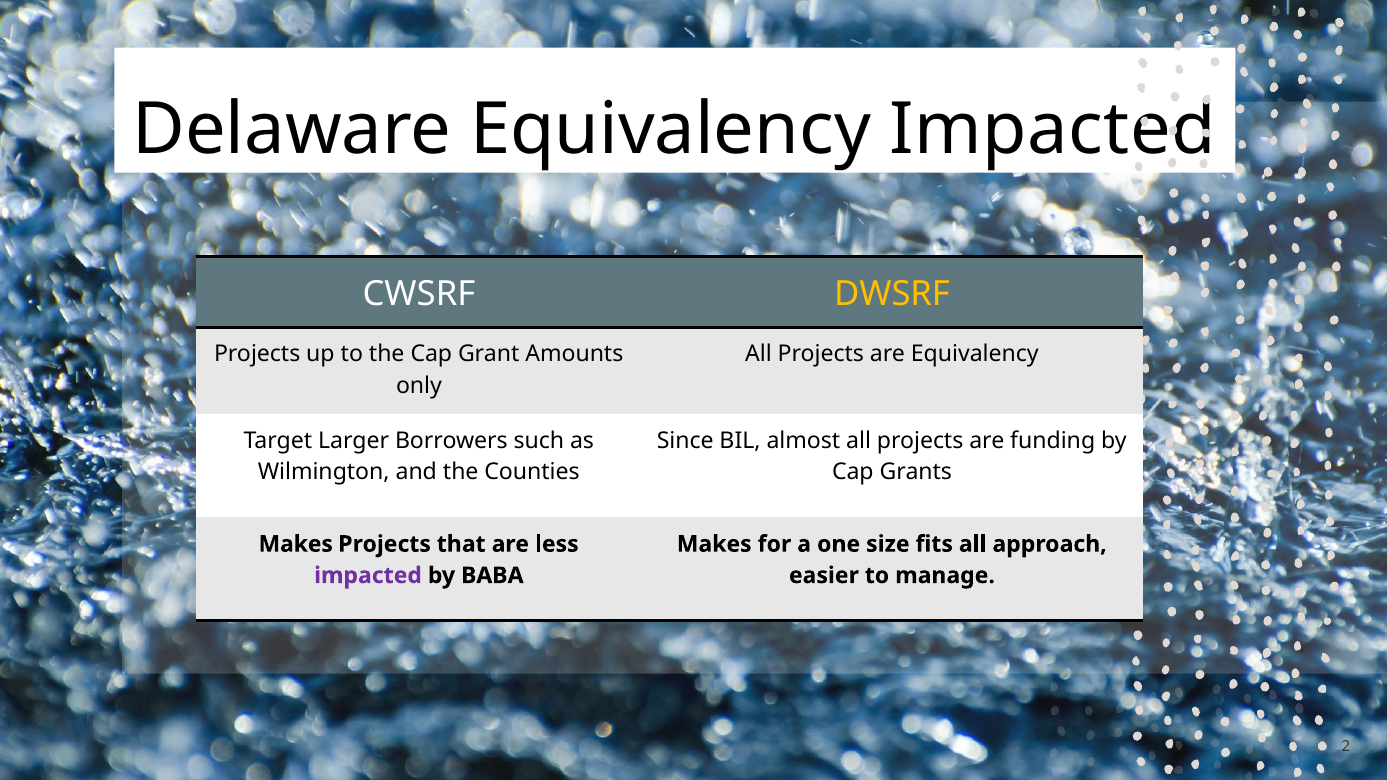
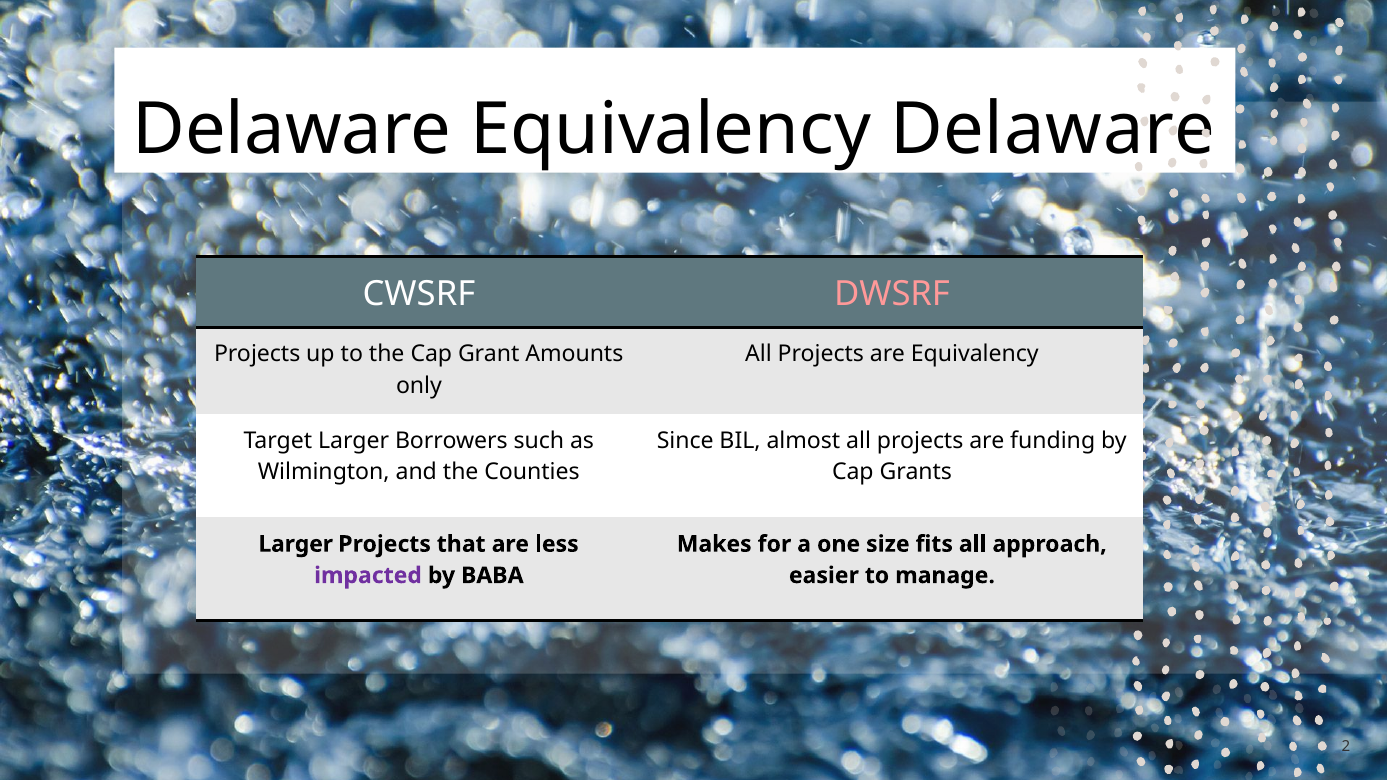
Equivalency Impacted: Impacted -> Delaware
DWSRF colour: yellow -> pink
Makes at (296, 544): Makes -> Larger
